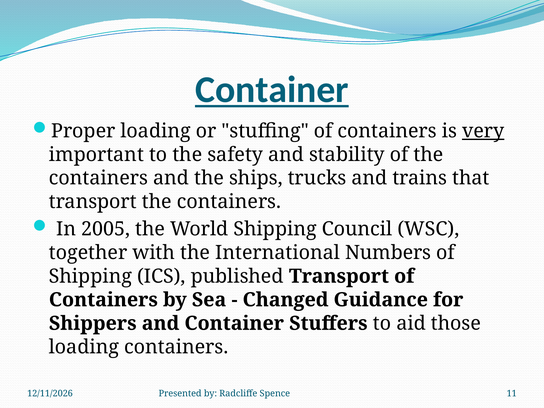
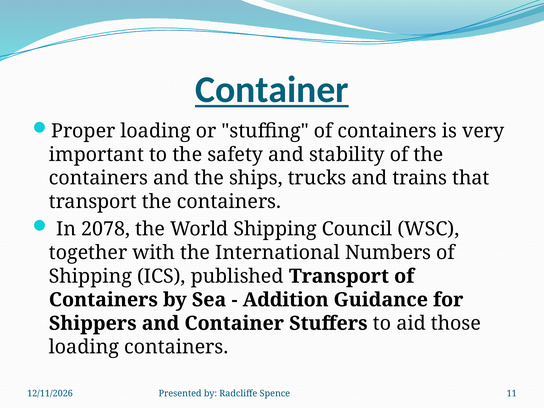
very underline: present -> none
2005: 2005 -> 2078
Changed: Changed -> Addition
